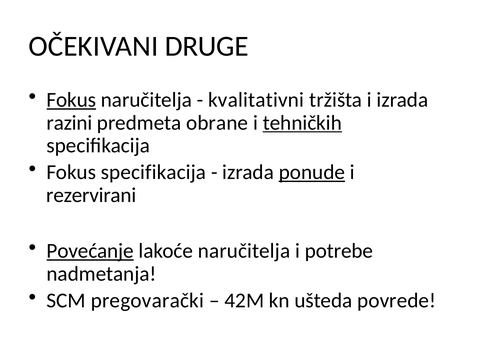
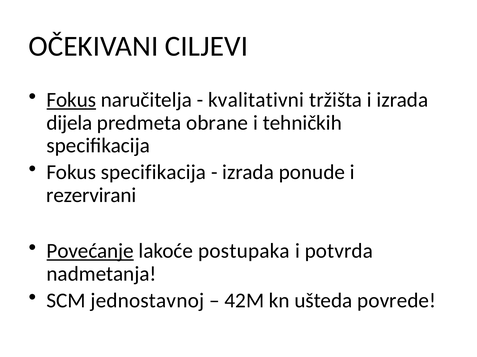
DRUGE: DRUGE -> CILJEVI
razini: razini -> dijela
tehničkih underline: present -> none
ponude underline: present -> none
lakoće naručitelja: naručitelja -> postupaka
potrebe: potrebe -> potvrda
pregovarački: pregovarački -> jednostavnoj
